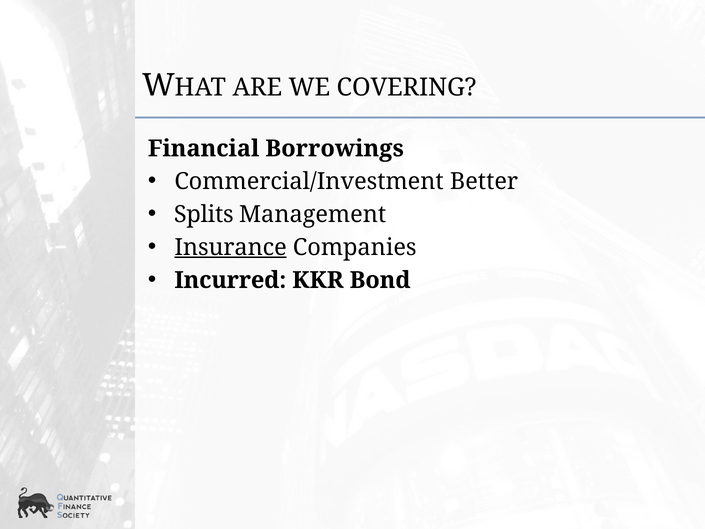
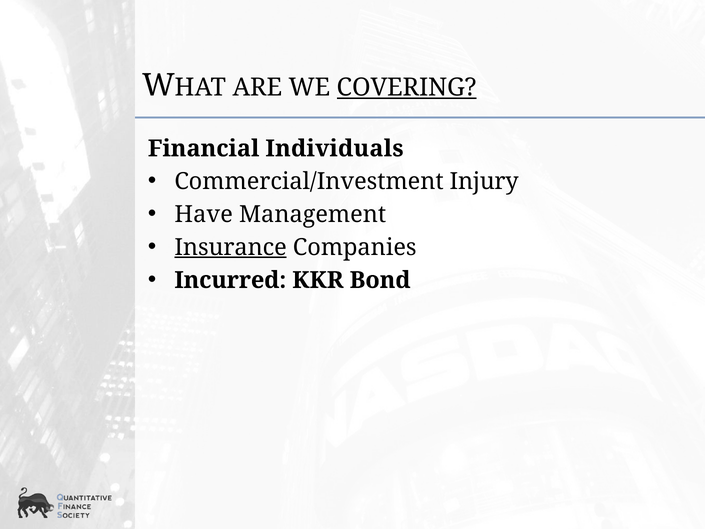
COVERING underline: none -> present
Borrowings: Borrowings -> Individuals
Better: Better -> Injury
Splits: Splits -> Have
